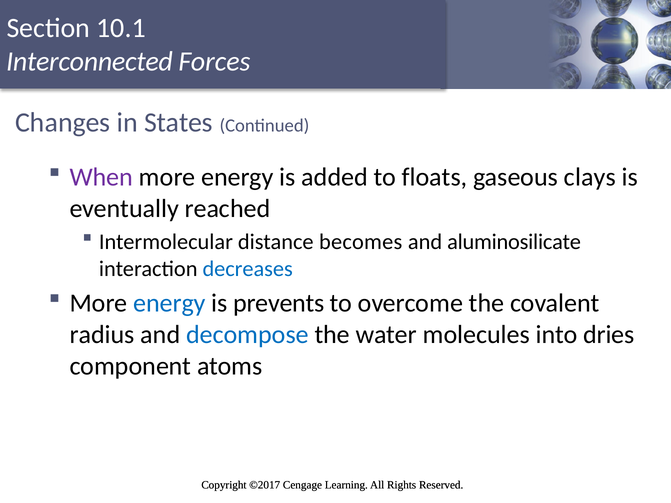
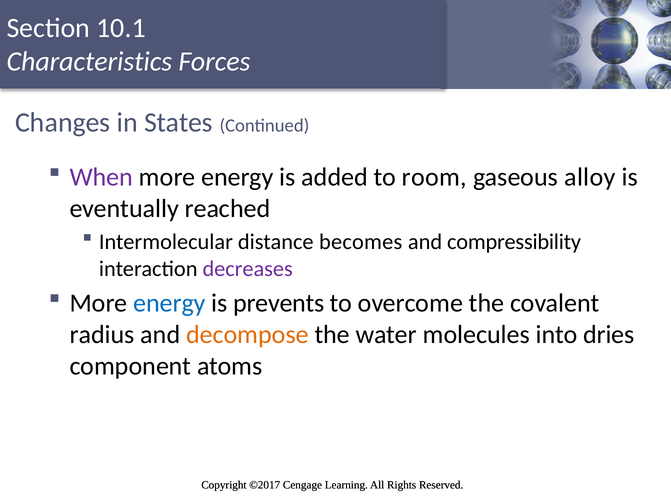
Interconnected: Interconnected -> Characteristics
floats: floats -> room
clays: clays -> alloy
aluminosilicate: aluminosilicate -> compressibility
decreases colour: blue -> purple
decompose colour: blue -> orange
